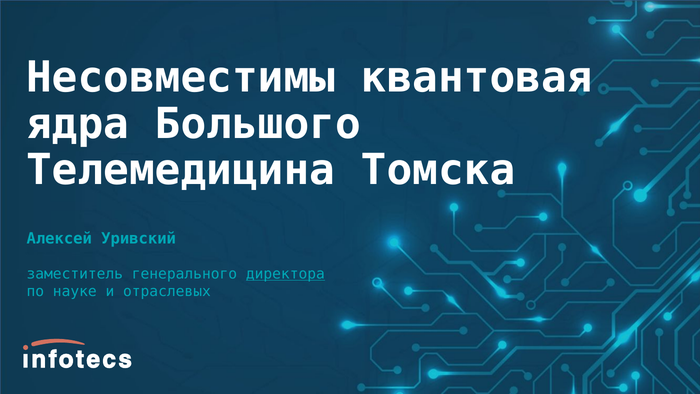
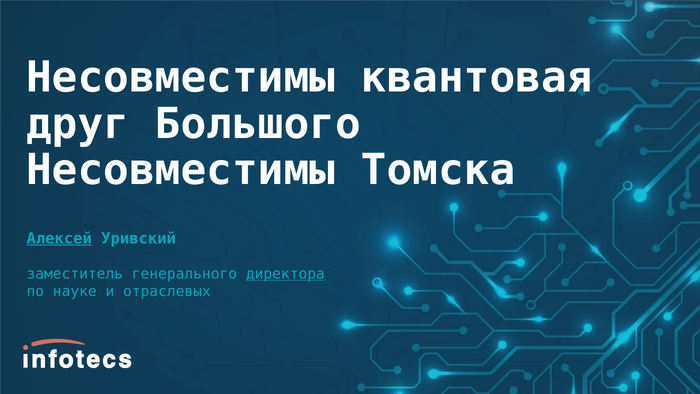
ядра: ядра -> друг
Телемедицина at (181, 170): Телемедицина -> Несовместимы
Алексей underline: none -> present
